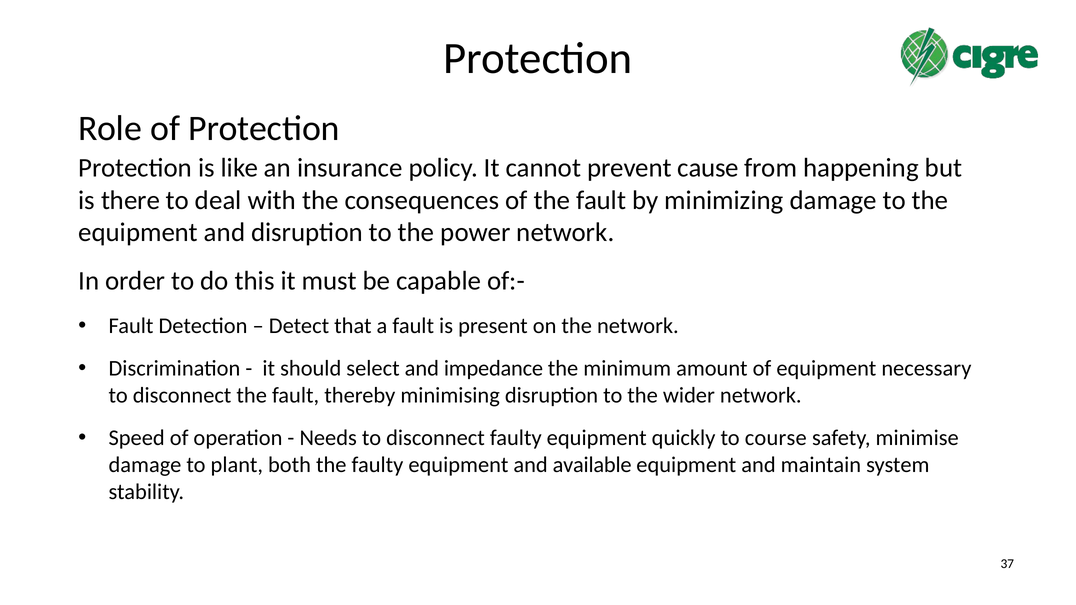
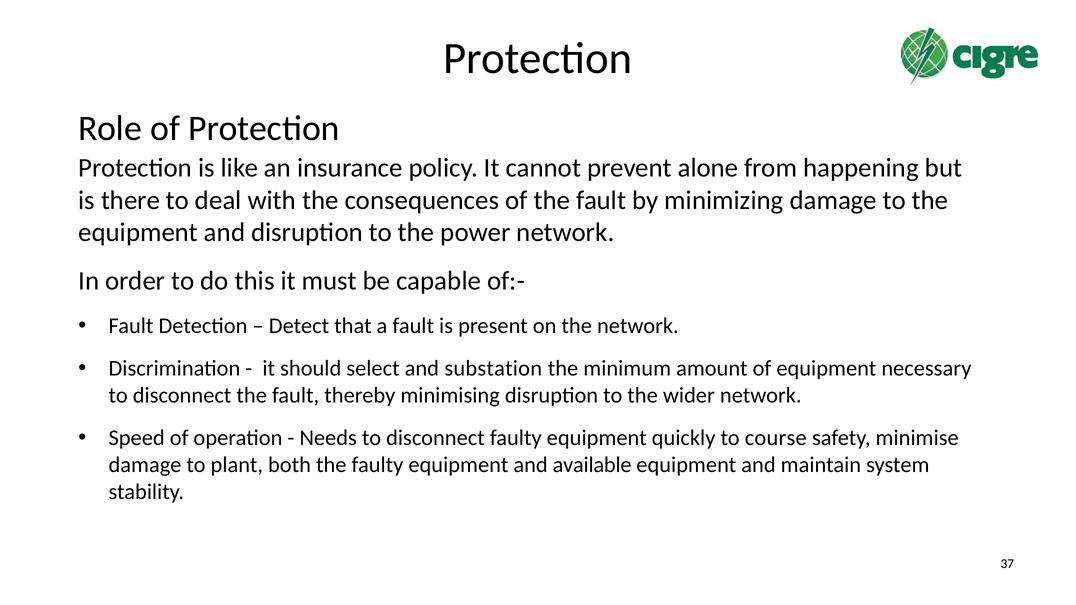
cause: cause -> alone
impedance: impedance -> substation
